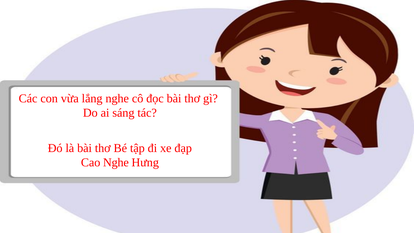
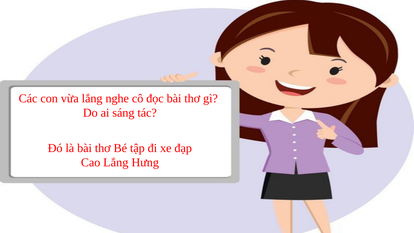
Cao Nghe: Nghe -> Lắng
